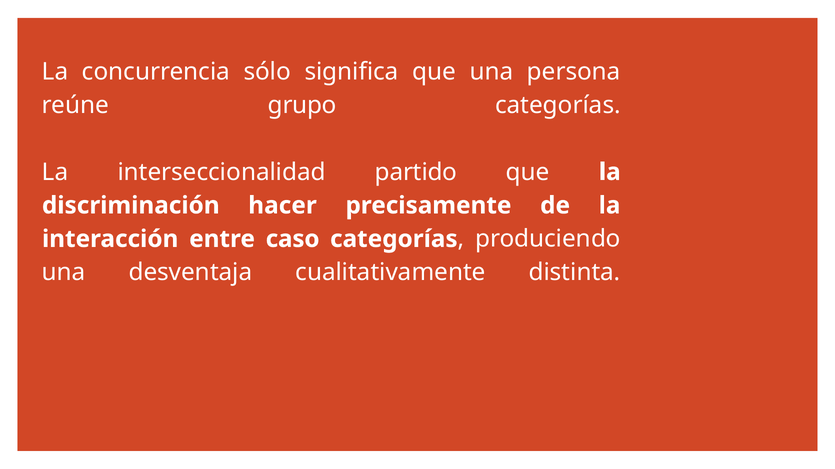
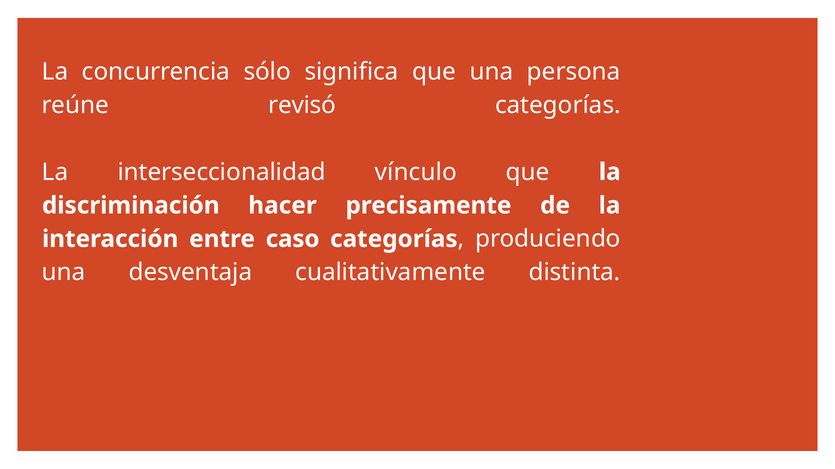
grupo: grupo -> revisó
partido: partido -> vínculo
